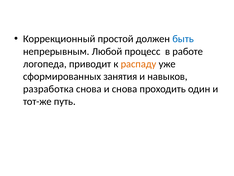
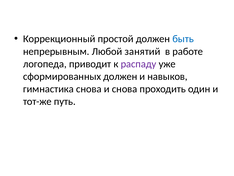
процесс: процесс -> занятий
распаду colour: orange -> purple
сформированных занятия: занятия -> должен
разработка: разработка -> гимнастика
